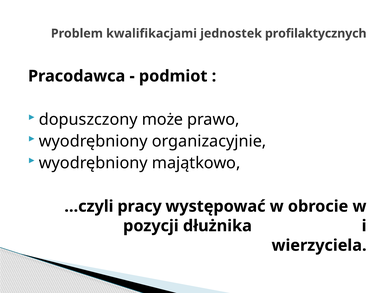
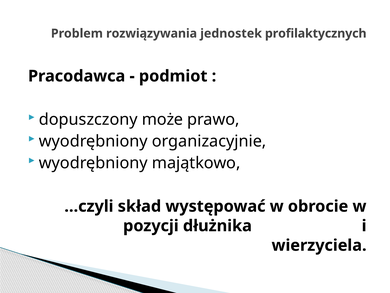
kwalifikacjami: kwalifikacjami -> rozwiązywania
pracy: pracy -> skład
